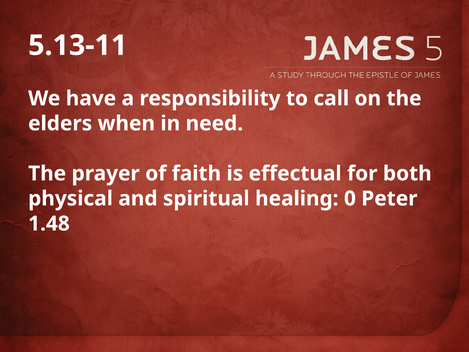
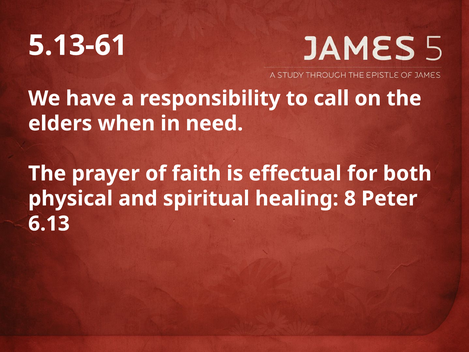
5.13-11: 5.13-11 -> 5.13-61
0: 0 -> 8
1.48: 1.48 -> 6.13
